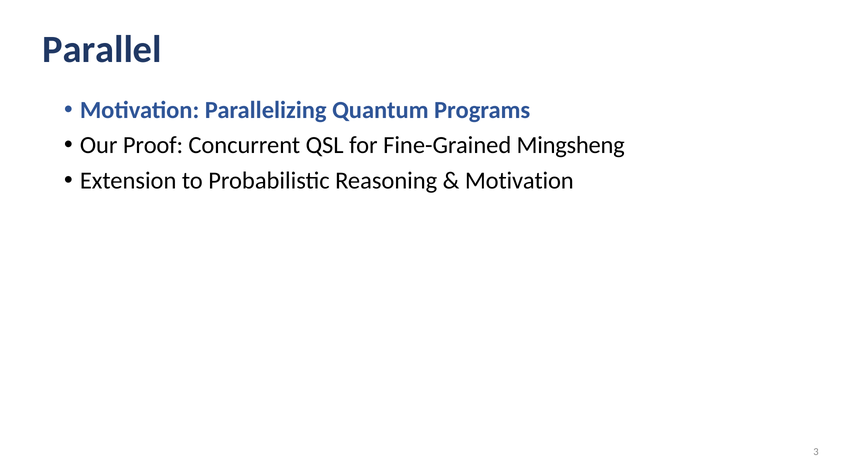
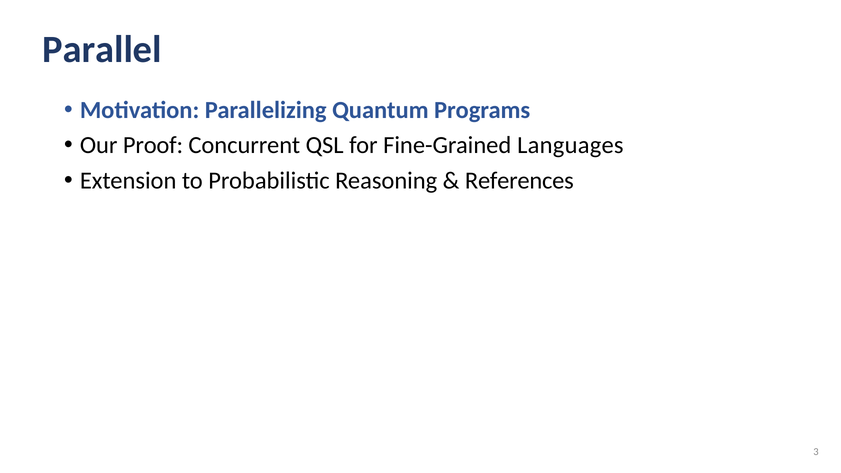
Mingsheng: Mingsheng -> Languages
Motivation at (519, 181): Motivation -> References
